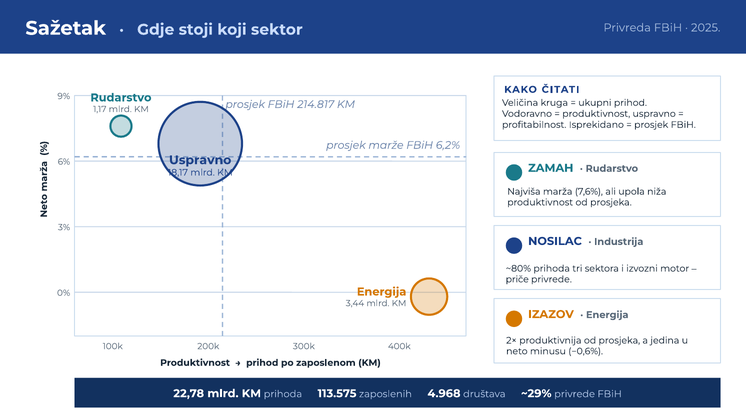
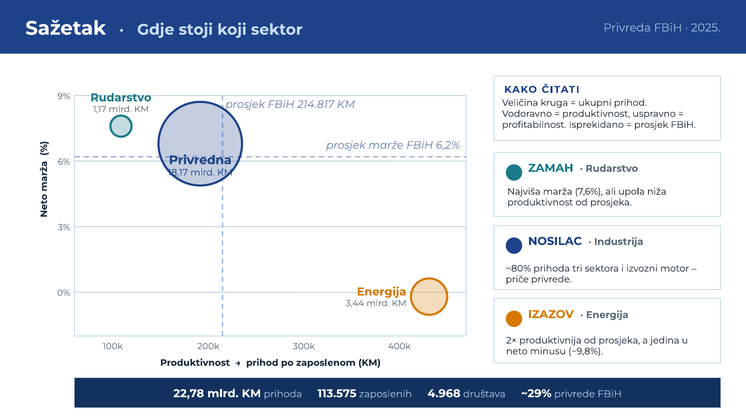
Uspravno at (200, 160): Uspravno -> Privredna
−0,6%: −0,6% -> −9,8%
